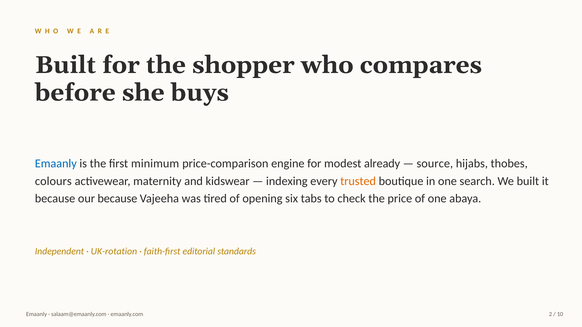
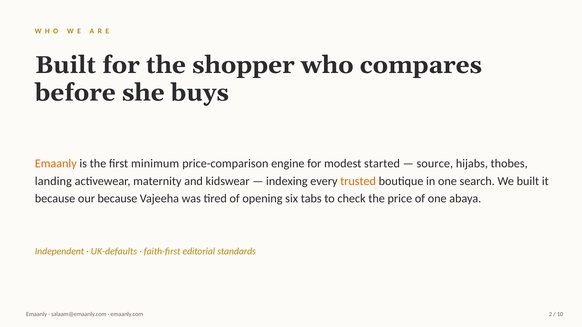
Emaanly at (56, 164) colour: blue -> orange
already: already -> started
colours: colours -> landing
UK-rotation: UK-rotation -> UK-defaults
